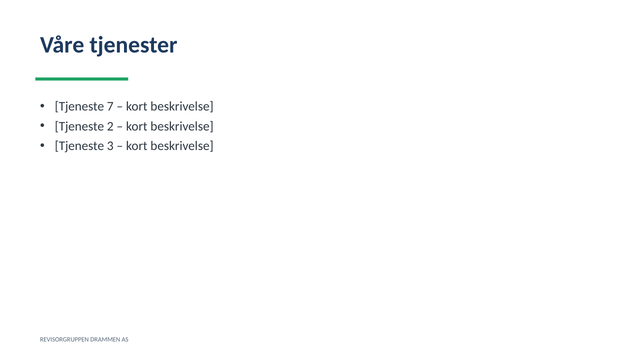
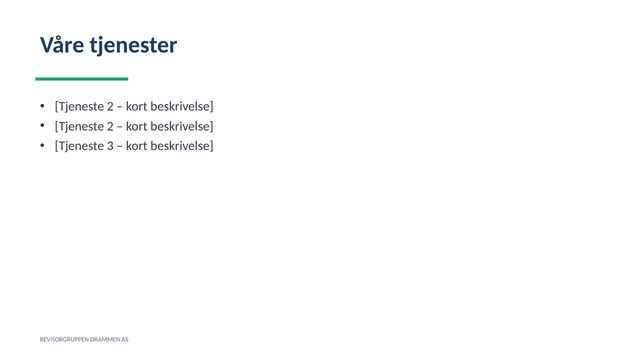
7 at (110, 107): 7 -> 2
